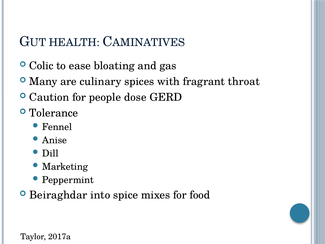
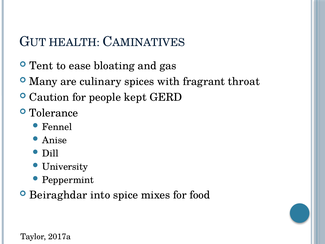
Colic: Colic -> Tent
dose: dose -> kept
Marketing: Marketing -> University
